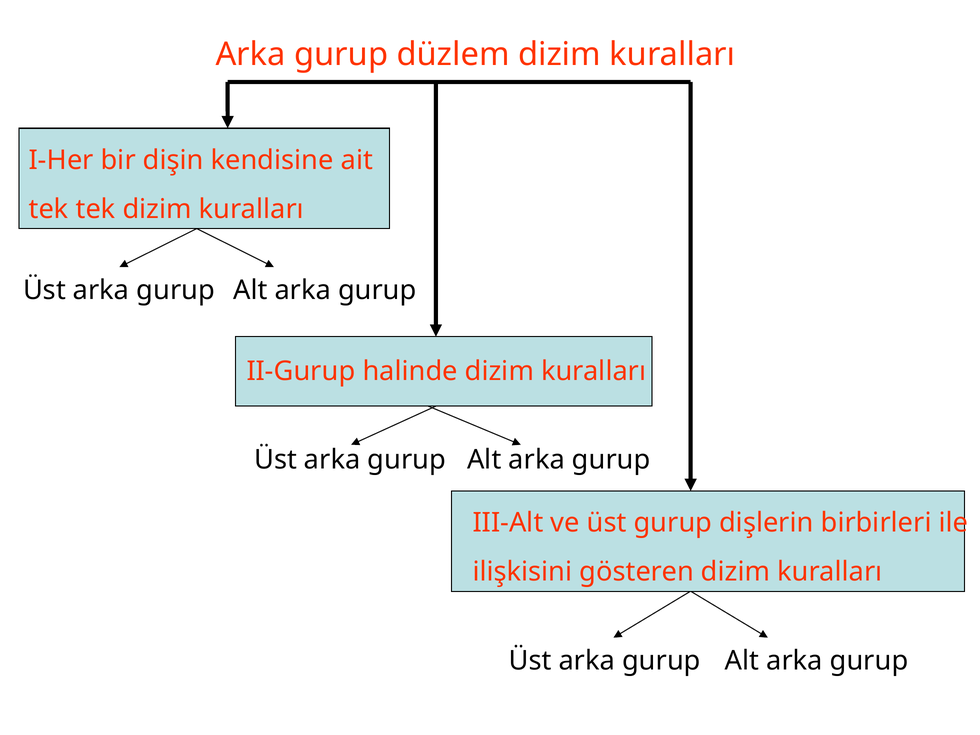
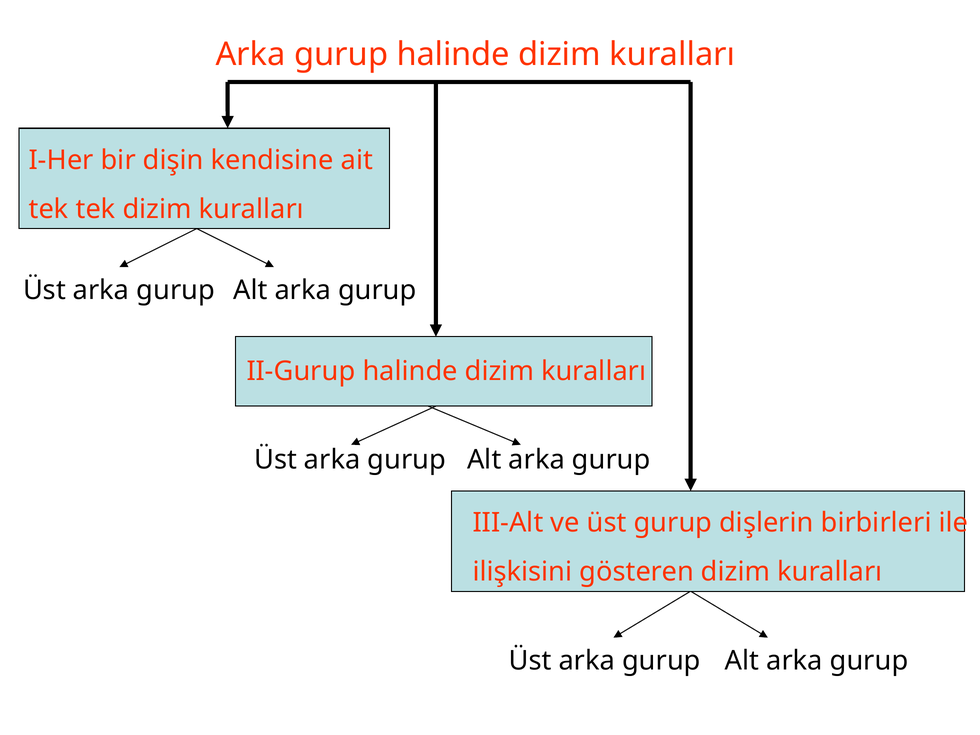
gurup düzlem: düzlem -> halinde
